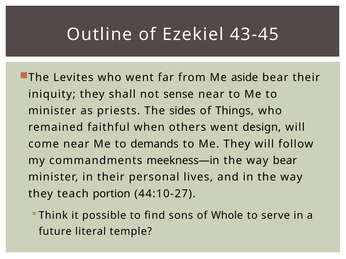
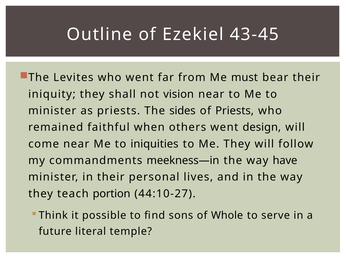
aside: aside -> must
sense: sense -> vision
of Things: Things -> Priests
demands: demands -> iniquities
way bear: bear -> have
